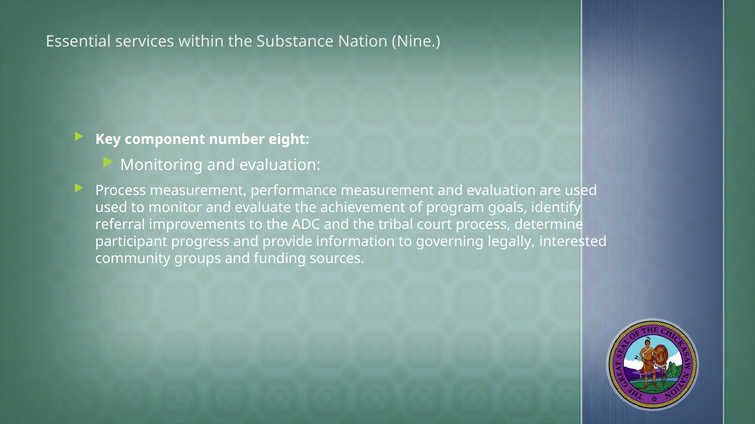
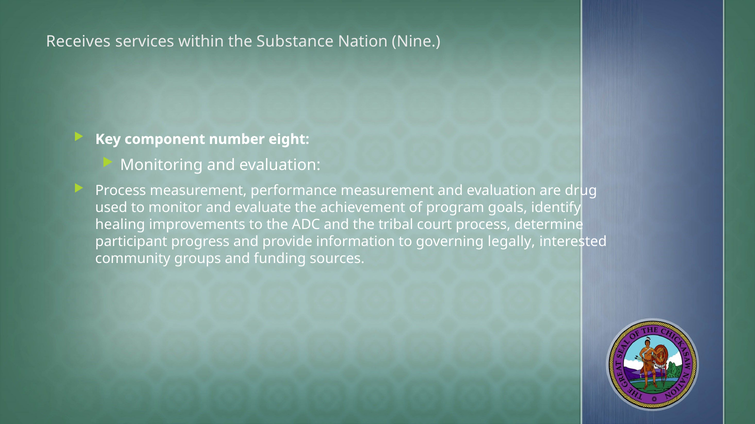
Essential: Essential -> Receives
are used: used -> drug
referral: referral -> healing
